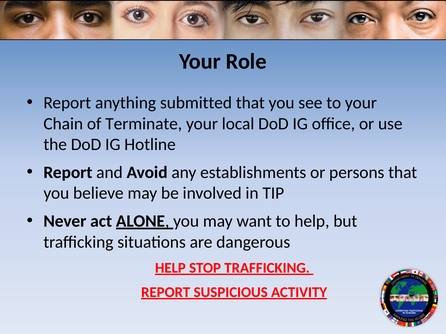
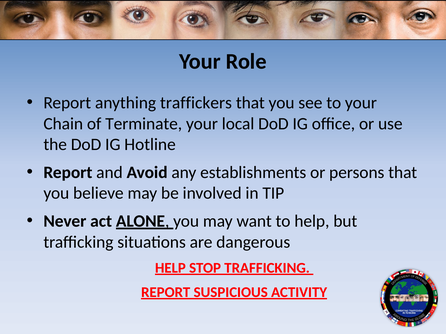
submitted: submitted -> traffickers
